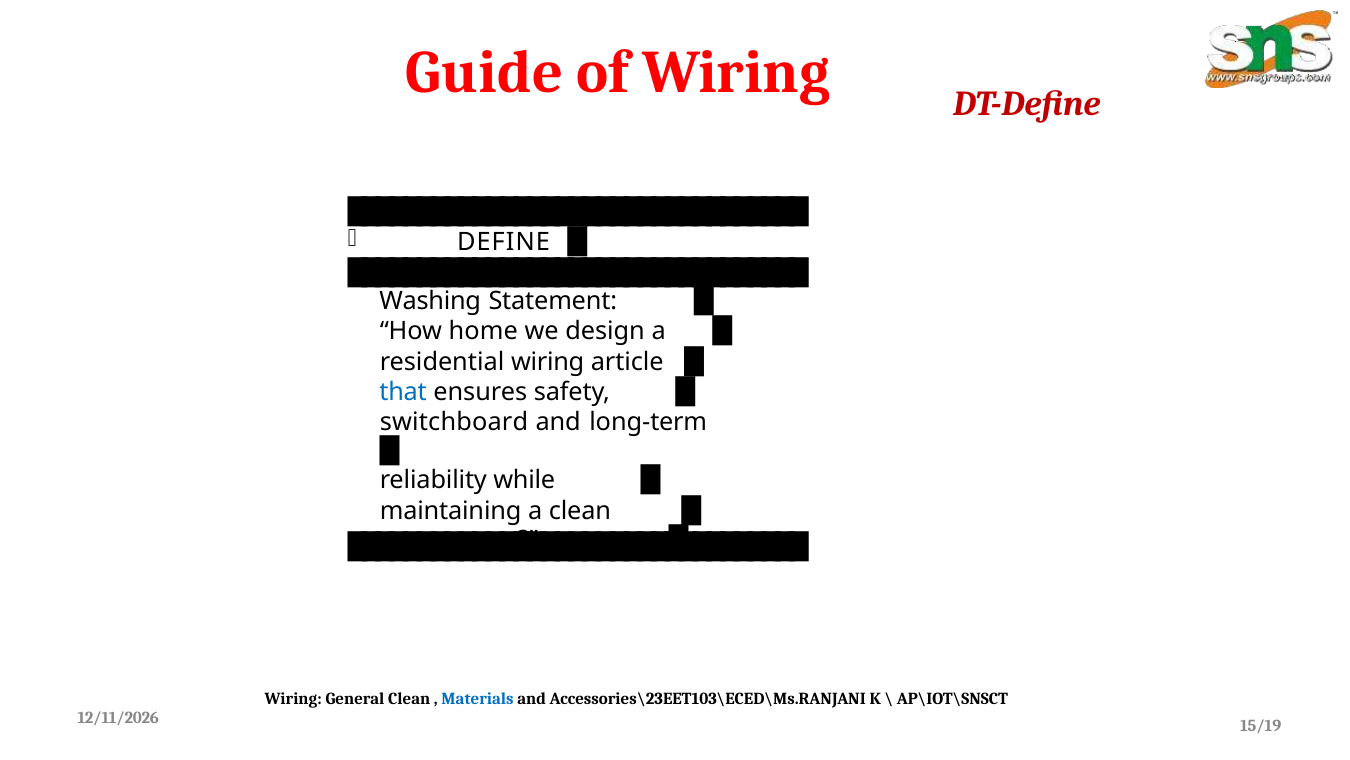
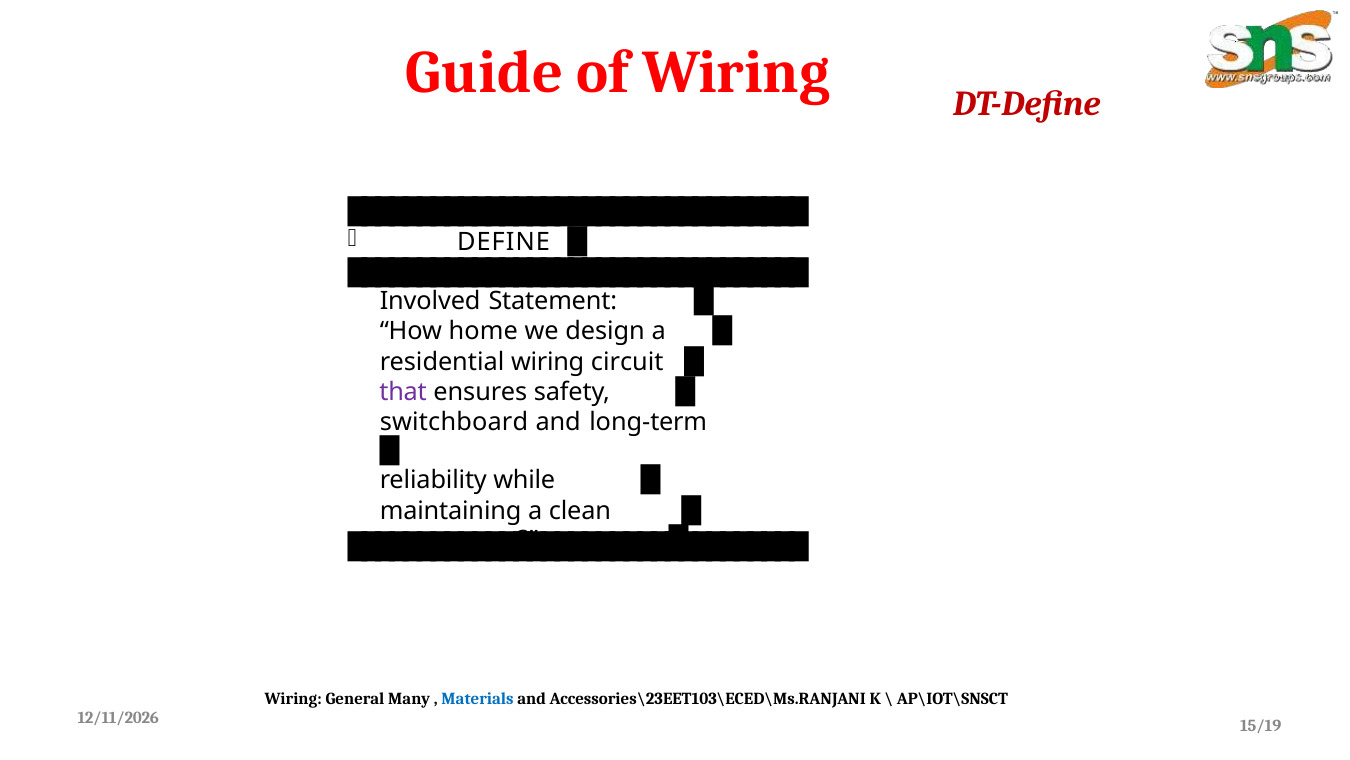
Washing: Washing -> Involved
article: article -> circuit
that colour: blue -> purple
General Clean: Clean -> Many
